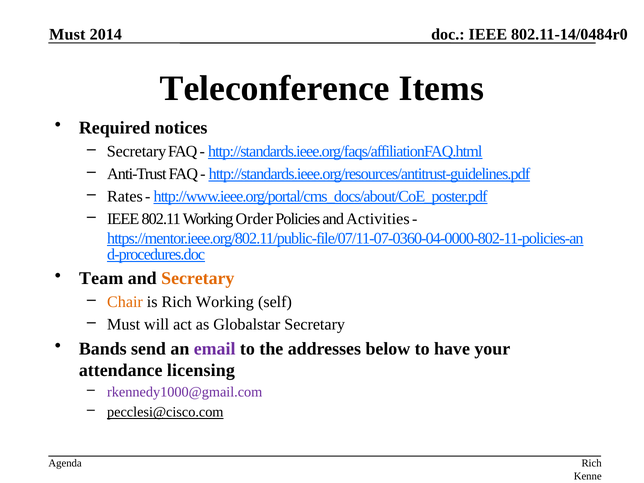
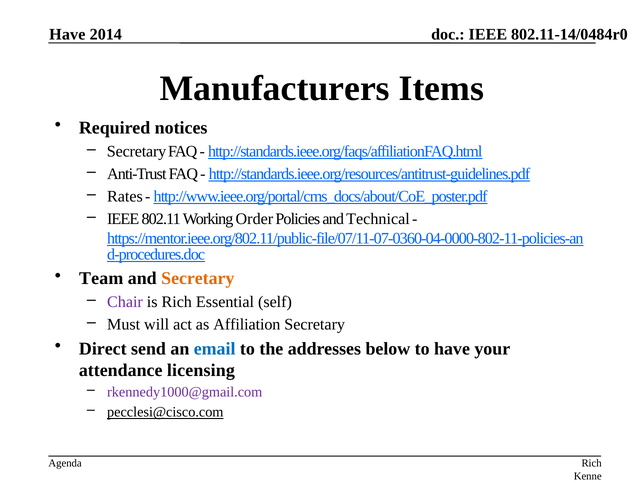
Must at (67, 34): Must -> Have
Teleconference: Teleconference -> Manufacturers
Activities: Activities -> Technical
Chair colour: orange -> purple
Rich Working: Working -> Essential
Globalstar: Globalstar -> Affiliation
Bands: Bands -> Direct
email colour: purple -> blue
